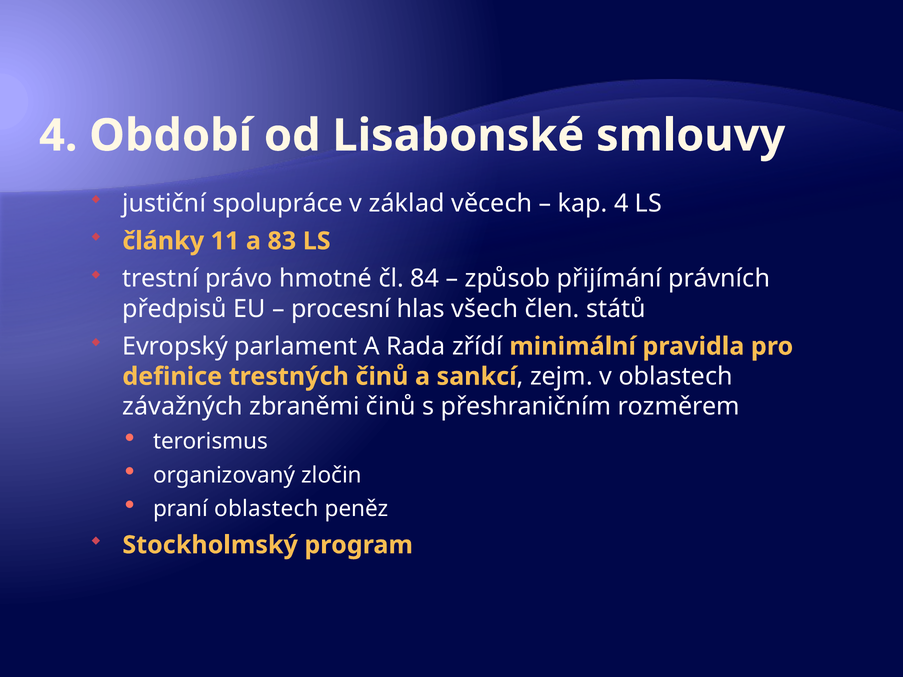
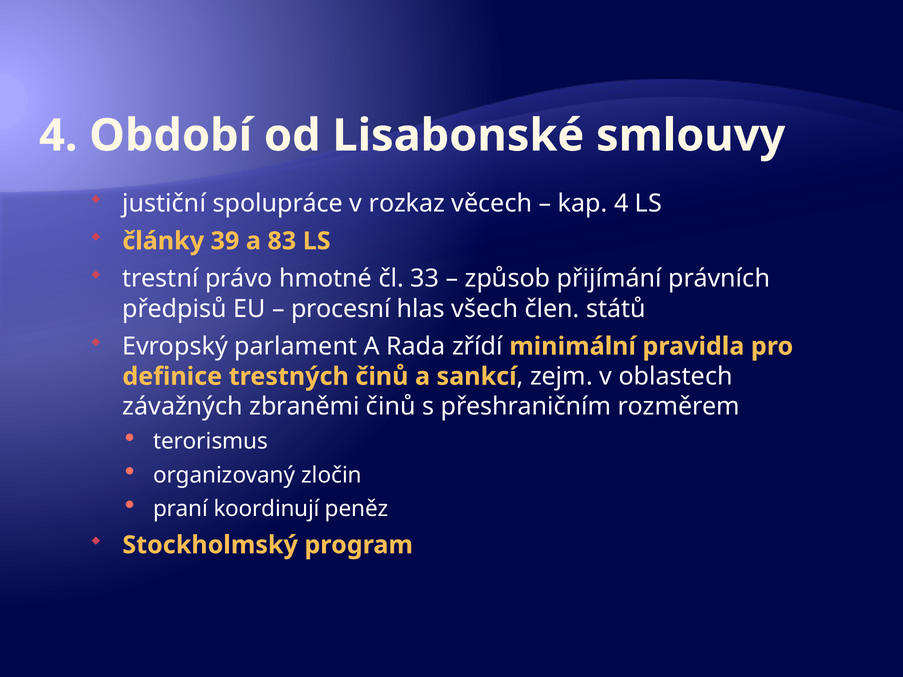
základ: základ -> rozkaz
11: 11 -> 39
84: 84 -> 33
praní oblastech: oblastech -> koordinují
